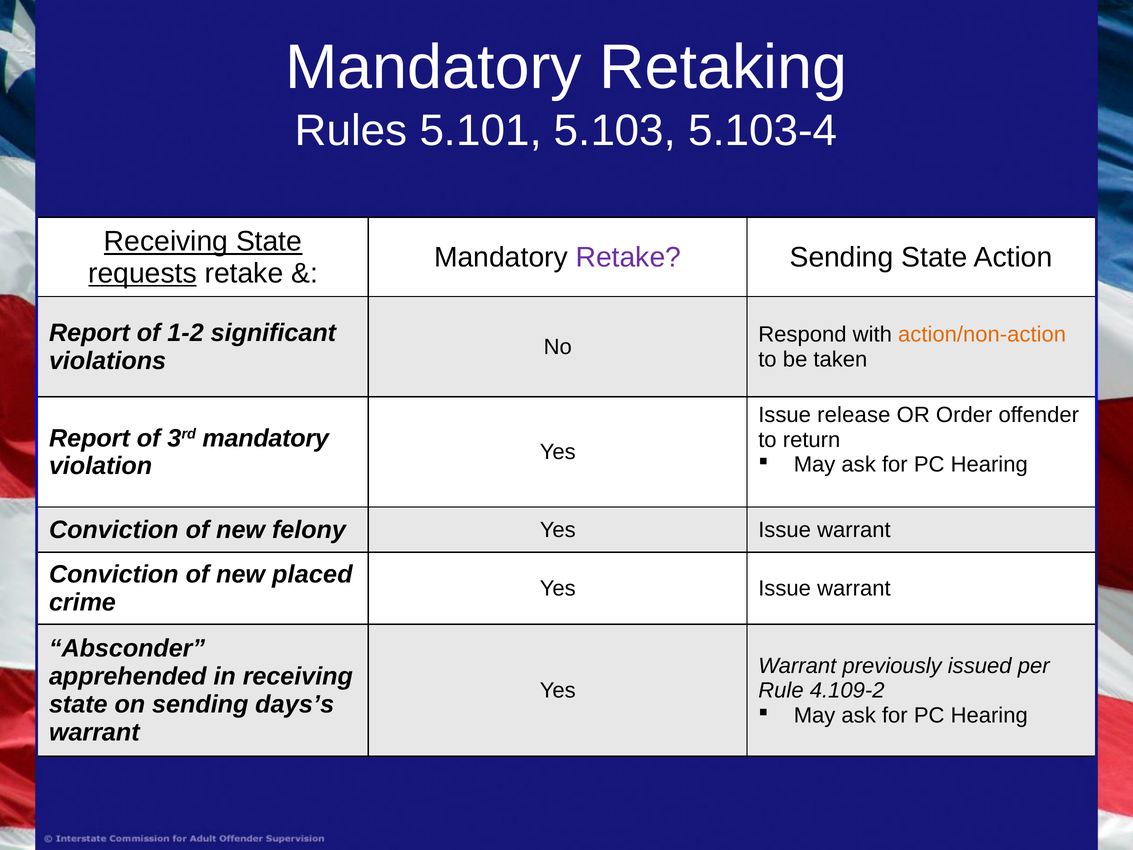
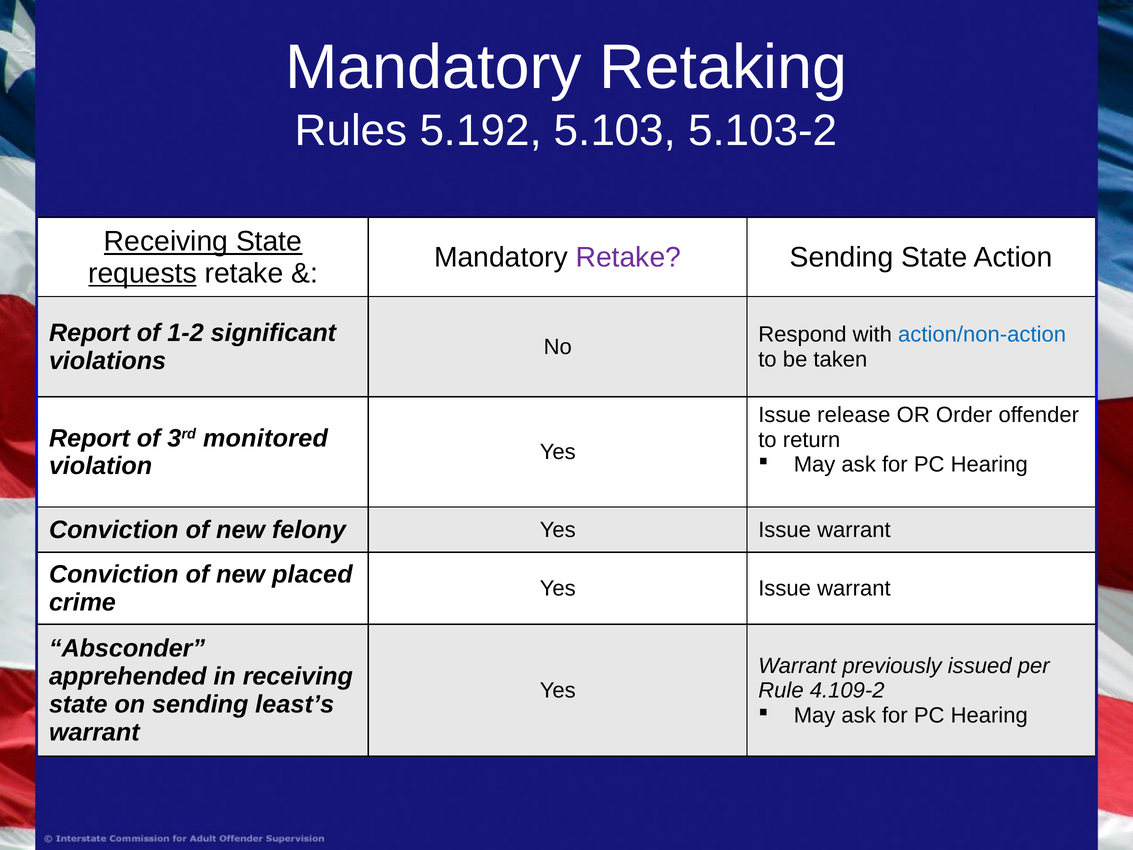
5.101: 5.101 -> 5.192
5.103-4: 5.103-4 -> 5.103-2
action/non-action colour: orange -> blue
3rd mandatory: mandatory -> monitored
days’s: days’s -> least’s
